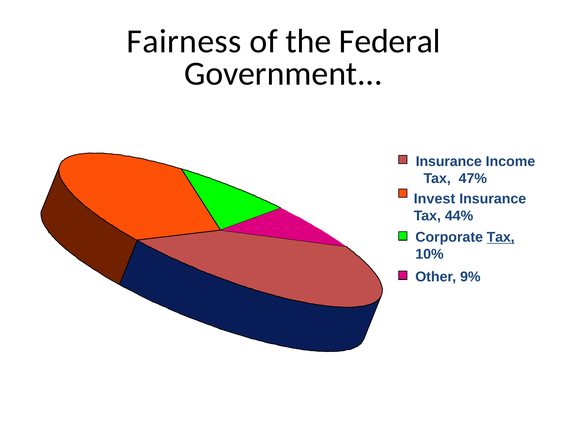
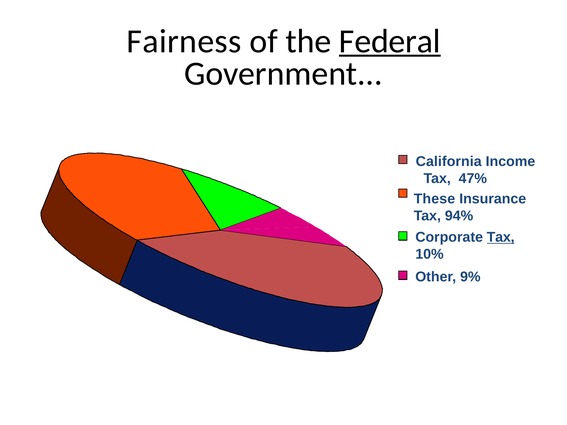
Federal underline: none -> present
Insurance at (449, 162): Insurance -> California
Invest: Invest -> These
44%: 44% -> 94%
